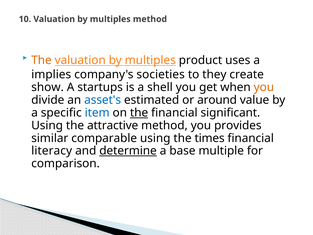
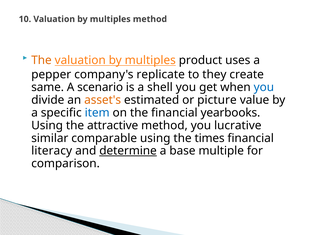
implies: implies -> pepper
societies: societies -> replicate
show: show -> same
startups: startups -> scenario
you at (264, 87) colour: orange -> blue
asset's colour: blue -> orange
around: around -> picture
the at (139, 113) underline: present -> none
significant: significant -> yearbooks
provides: provides -> lucrative
